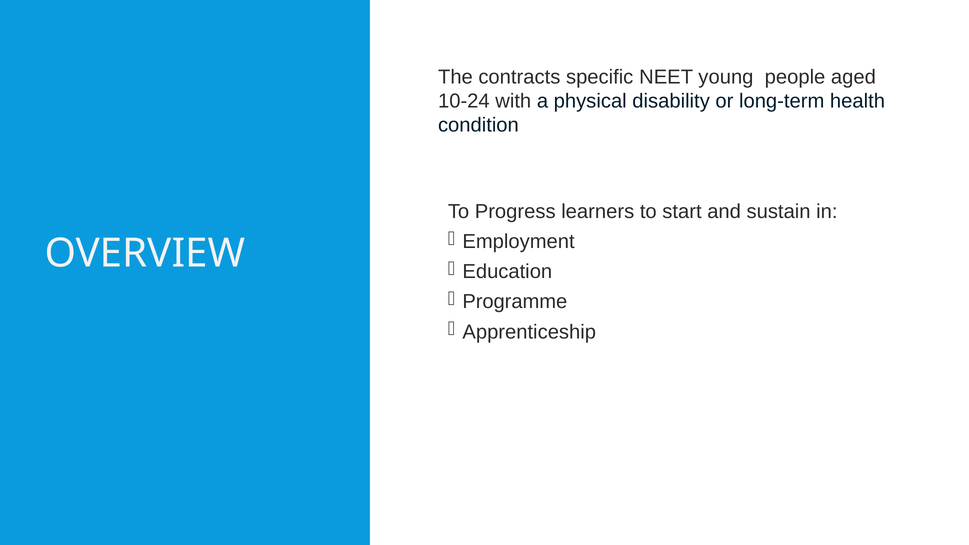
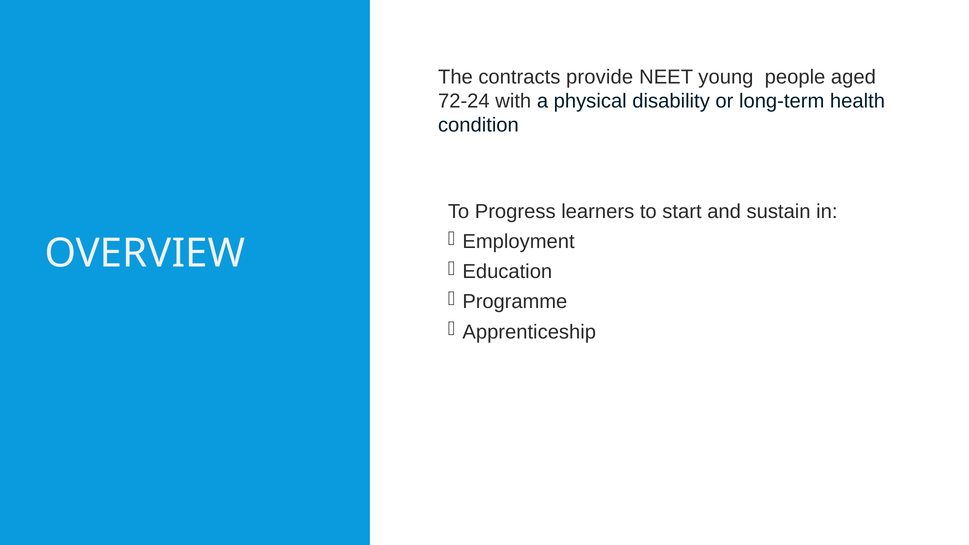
specific: specific -> provide
10-24: 10-24 -> 72-24
